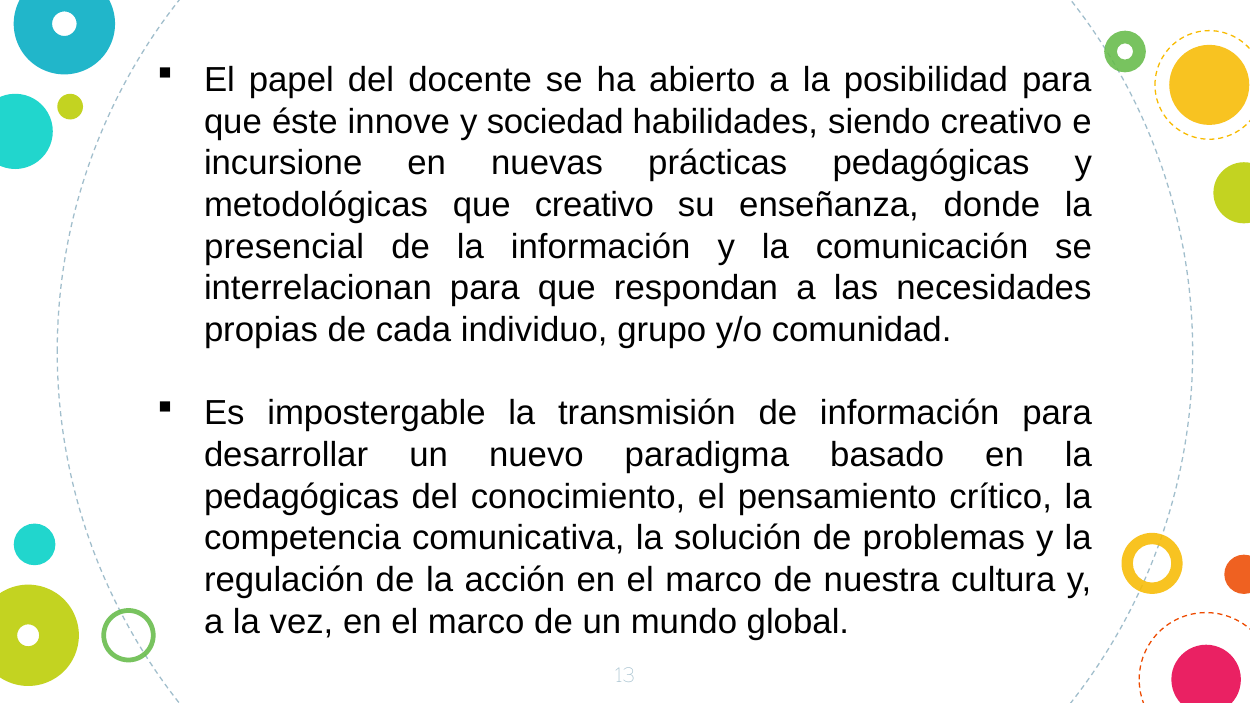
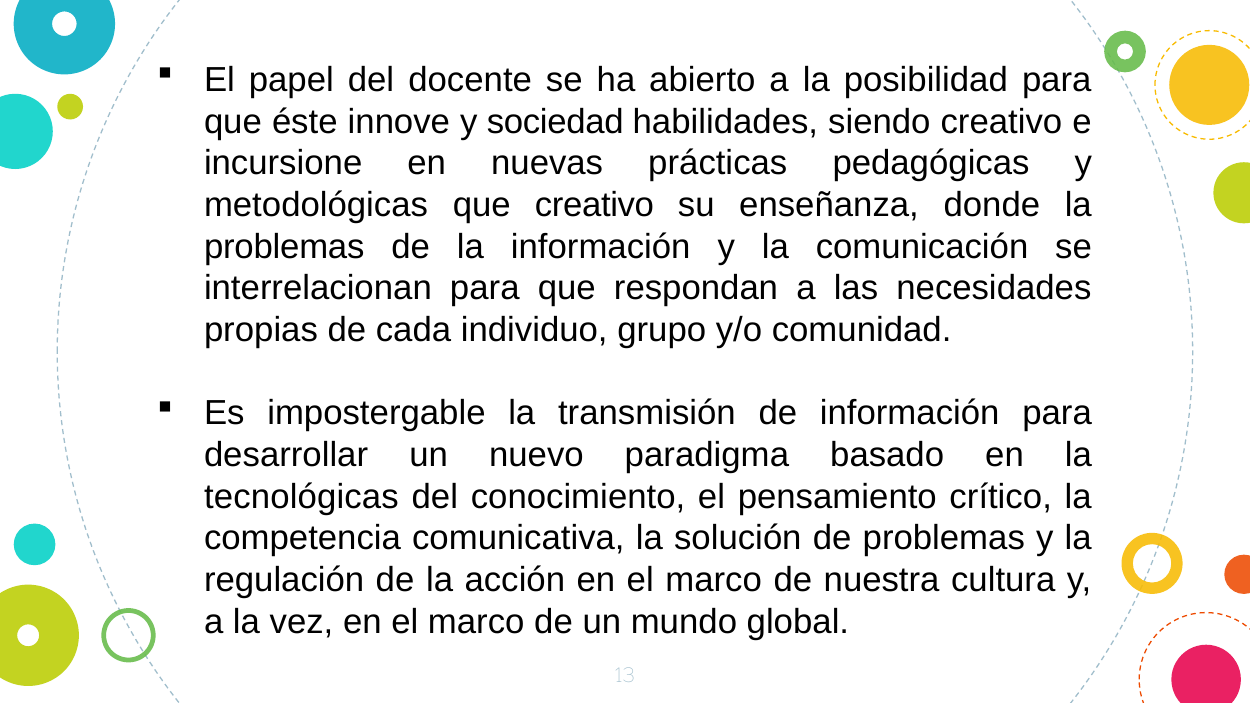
presencial at (284, 247): presencial -> problemas
pedagógicas at (302, 497): pedagógicas -> tecnológicas
